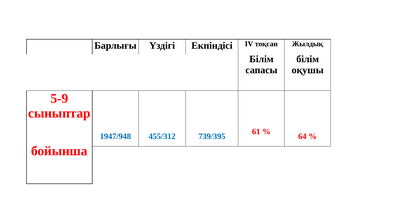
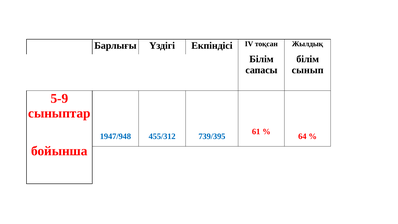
оқушы: оқушы -> сынып
